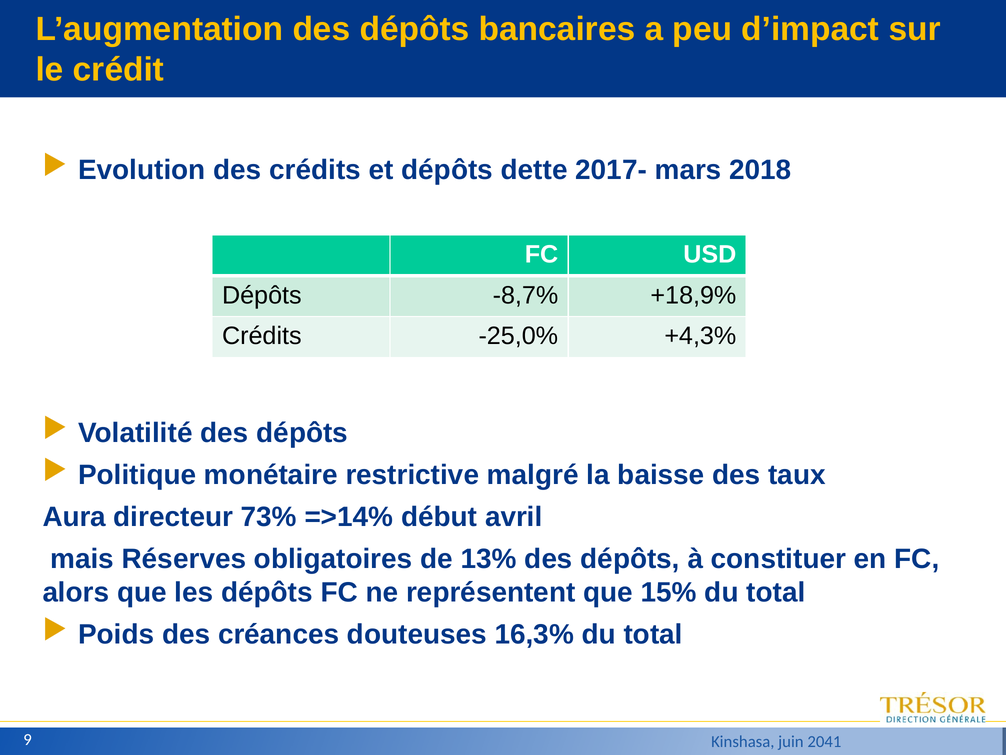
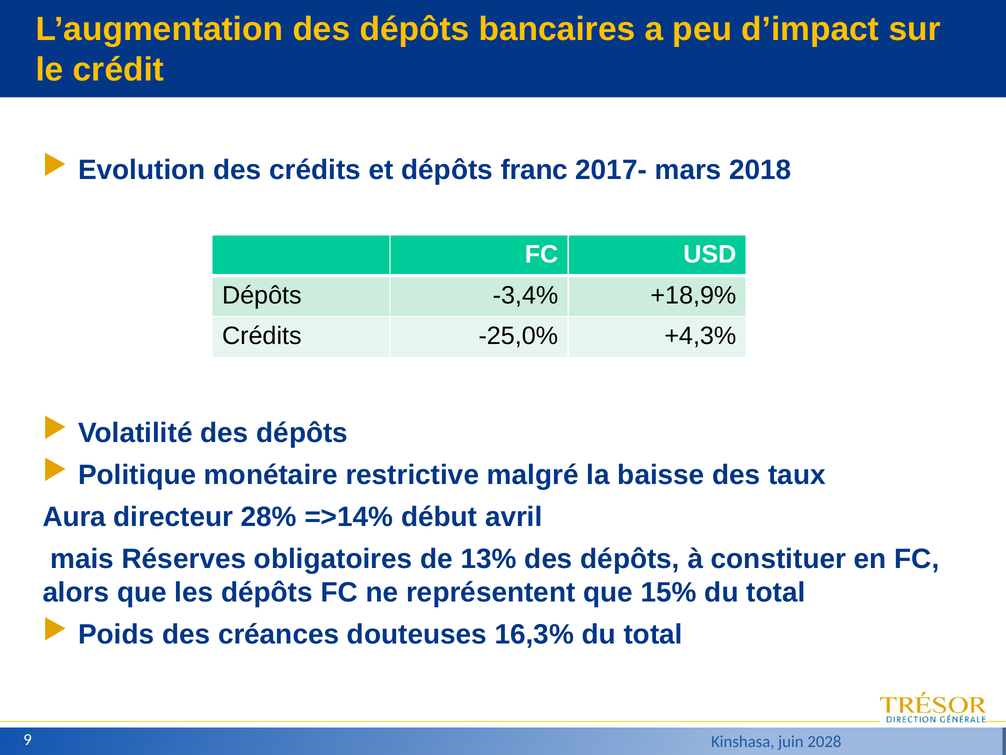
dette: dette -> franc
-8,7%: -8,7% -> -3,4%
73%: 73% -> 28%
2041: 2041 -> 2028
